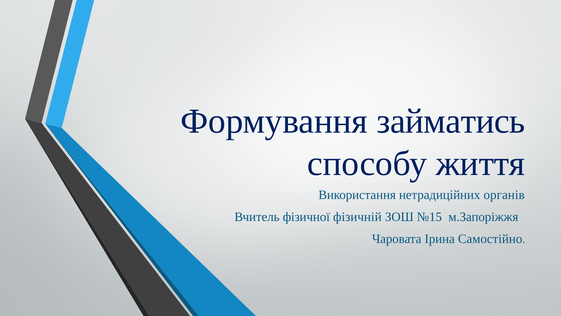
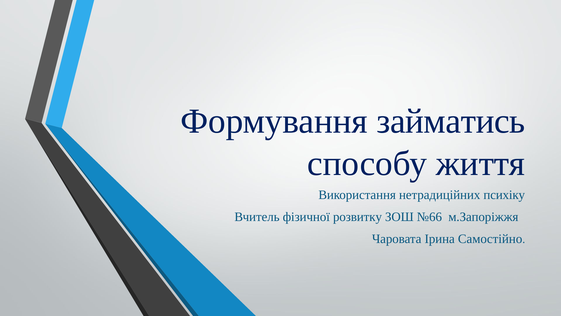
органів: органів -> психіку
фізичній: фізичній -> розвитку
№15: №15 -> №66
